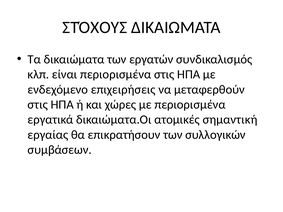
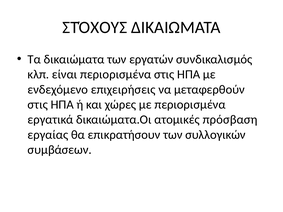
σημαντική: σημαντική -> πρόσβαση
